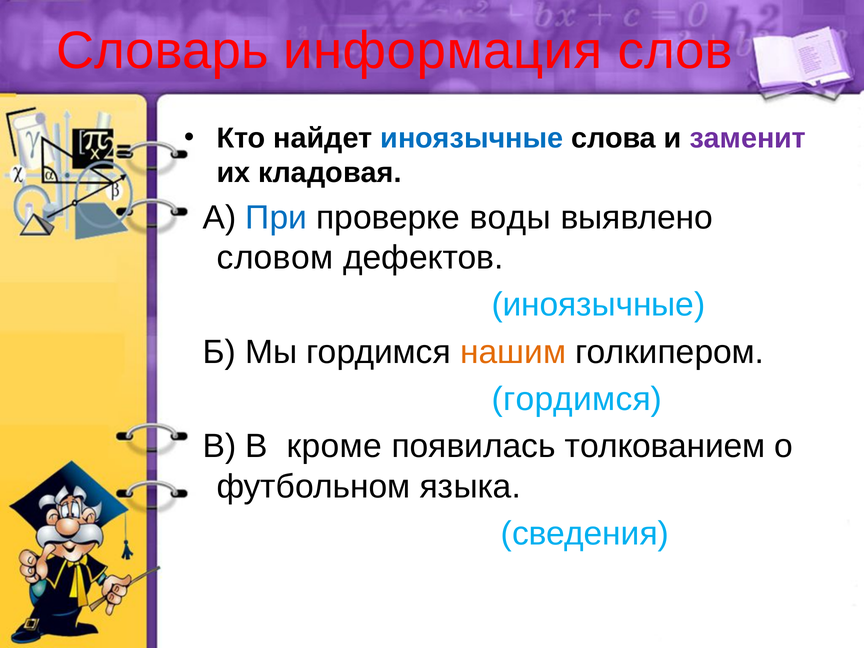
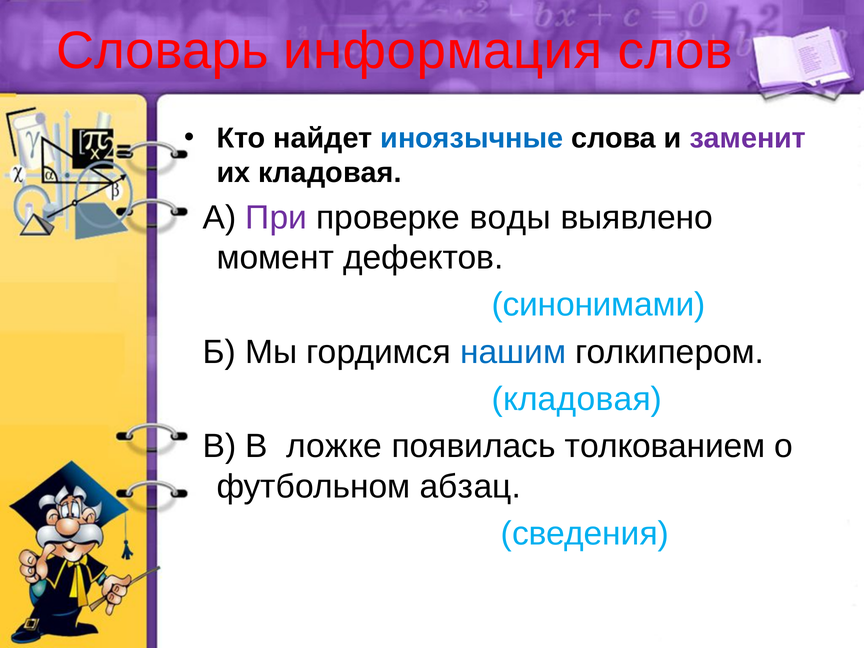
При colour: blue -> purple
словом: словом -> момент
иноязычные at (598, 305): иноязычные -> синонимами
нашим colour: orange -> blue
гордимся at (577, 399): гордимся -> кладовая
кроме: кроме -> ложке
языка: языка -> абзац
